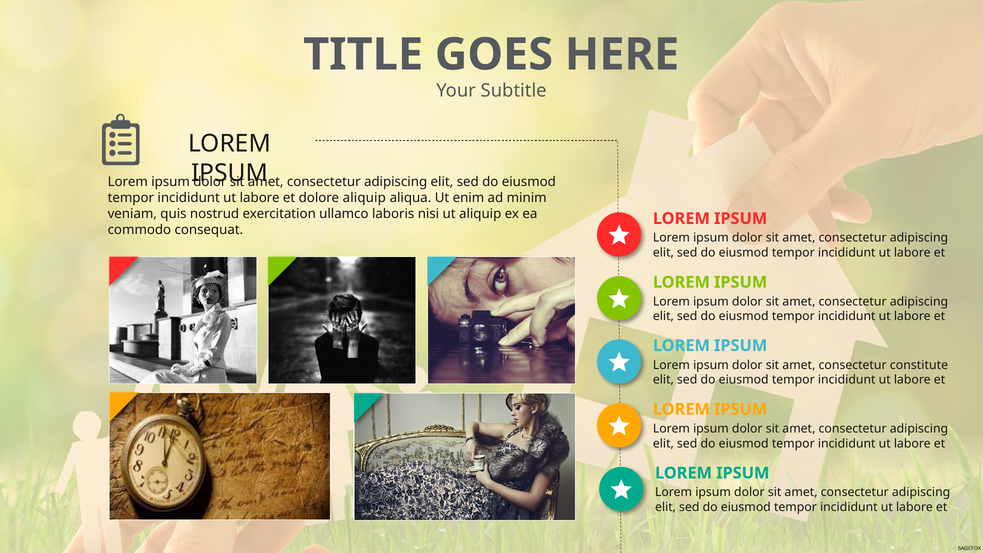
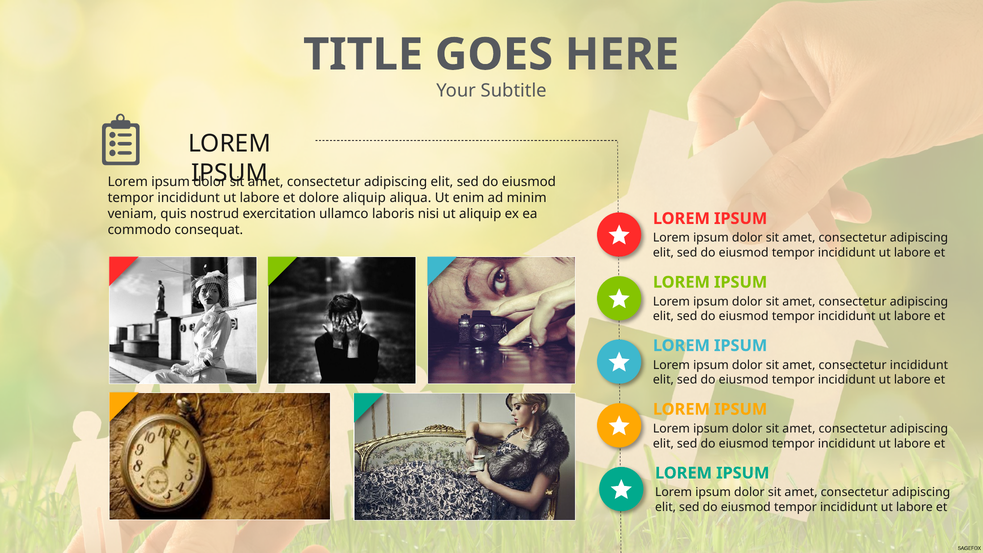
consectetur constitute: constitute -> incididunt
